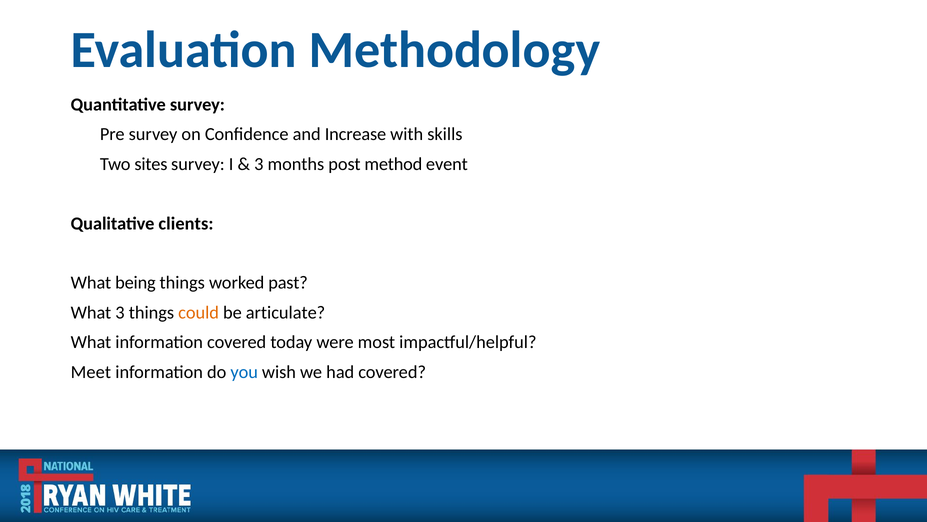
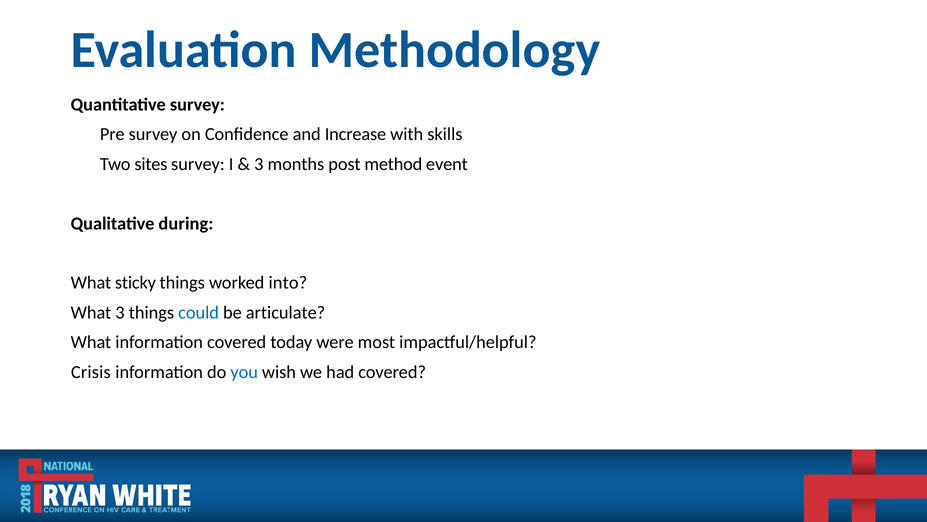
clients: clients -> during
being: being -> sticky
past: past -> into
could colour: orange -> blue
Meet: Meet -> Crisis
